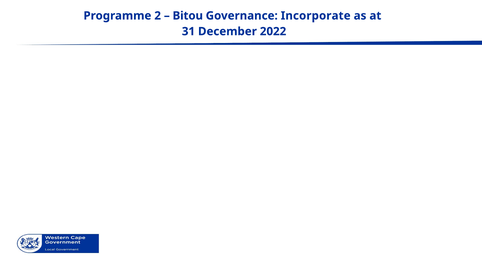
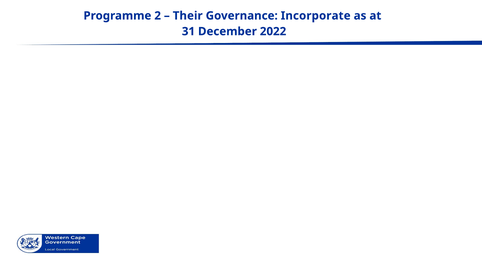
Bitou: Bitou -> Their
